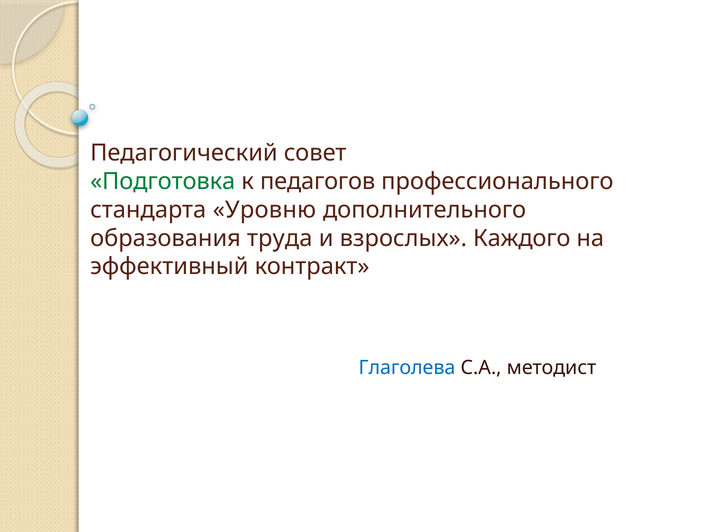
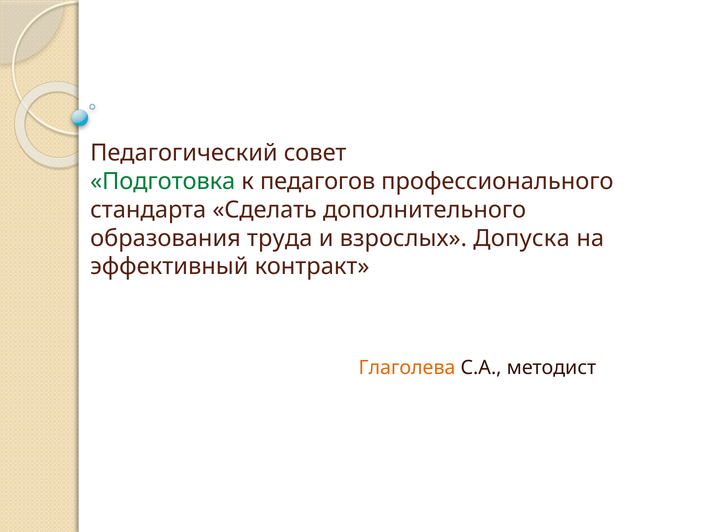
Уровню: Уровню -> Сделать
Каждого: Каждого -> Допуска
Глаголева colour: blue -> orange
